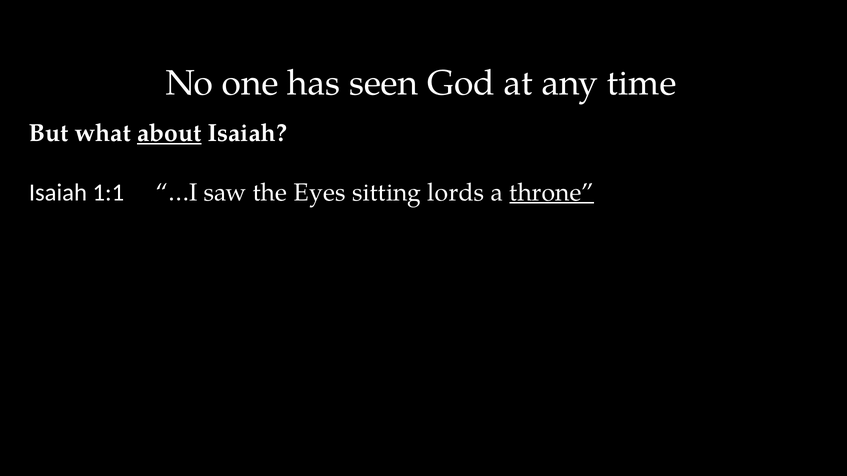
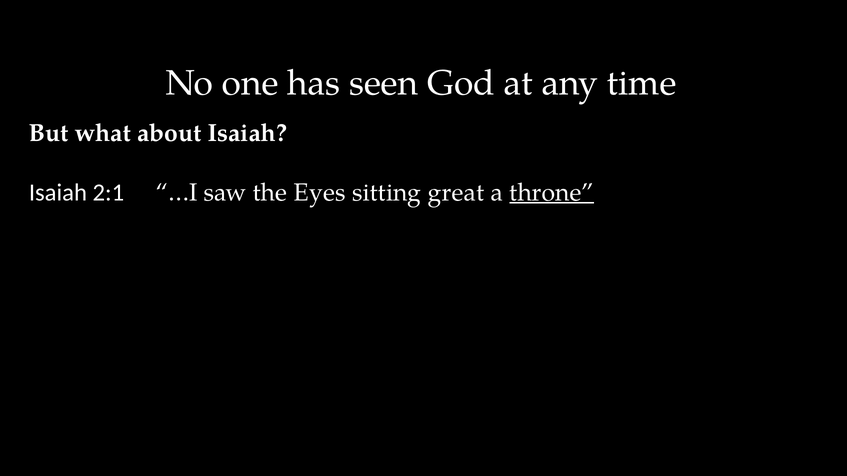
about underline: present -> none
1:1: 1:1 -> 2:1
lords: lords -> great
